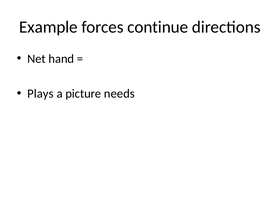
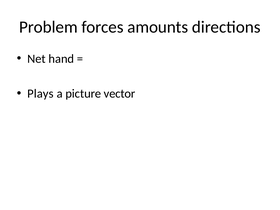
Example: Example -> Problem
continue: continue -> amounts
needs: needs -> vector
